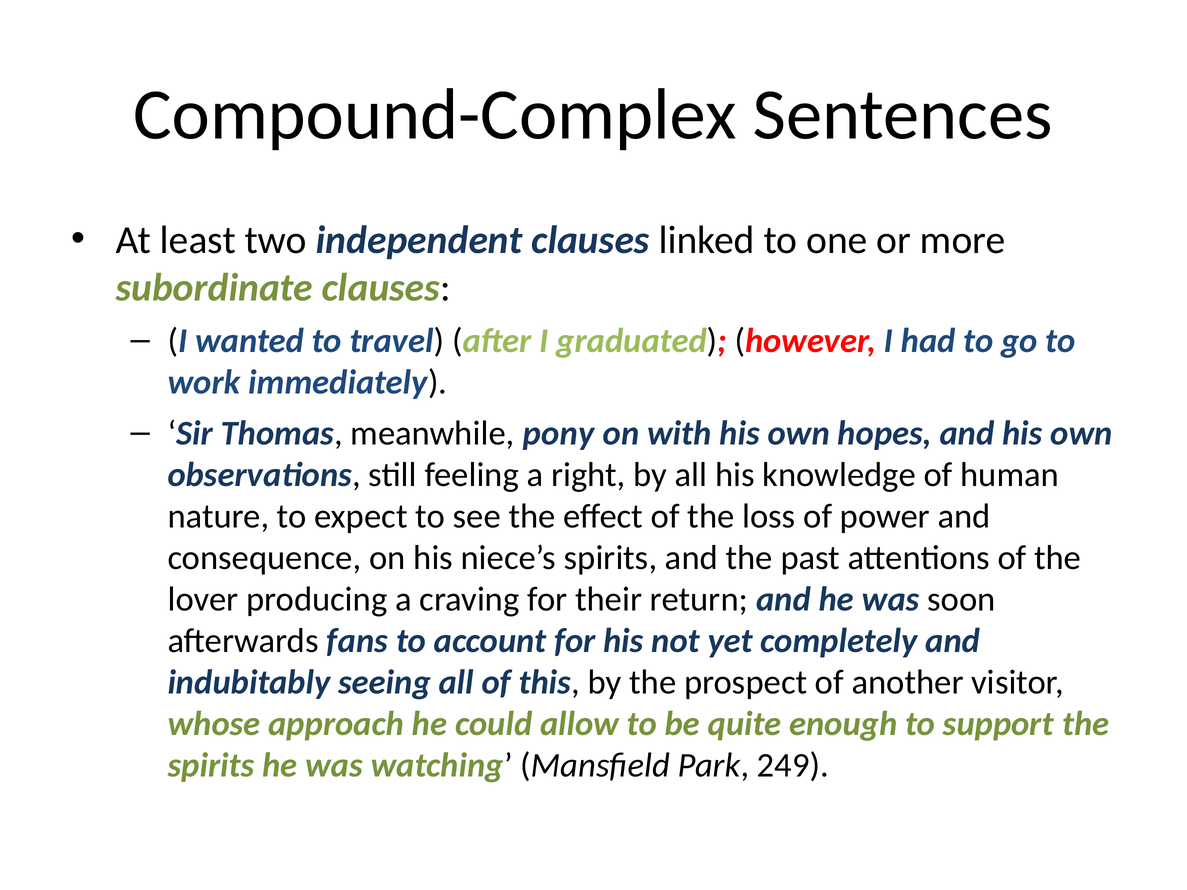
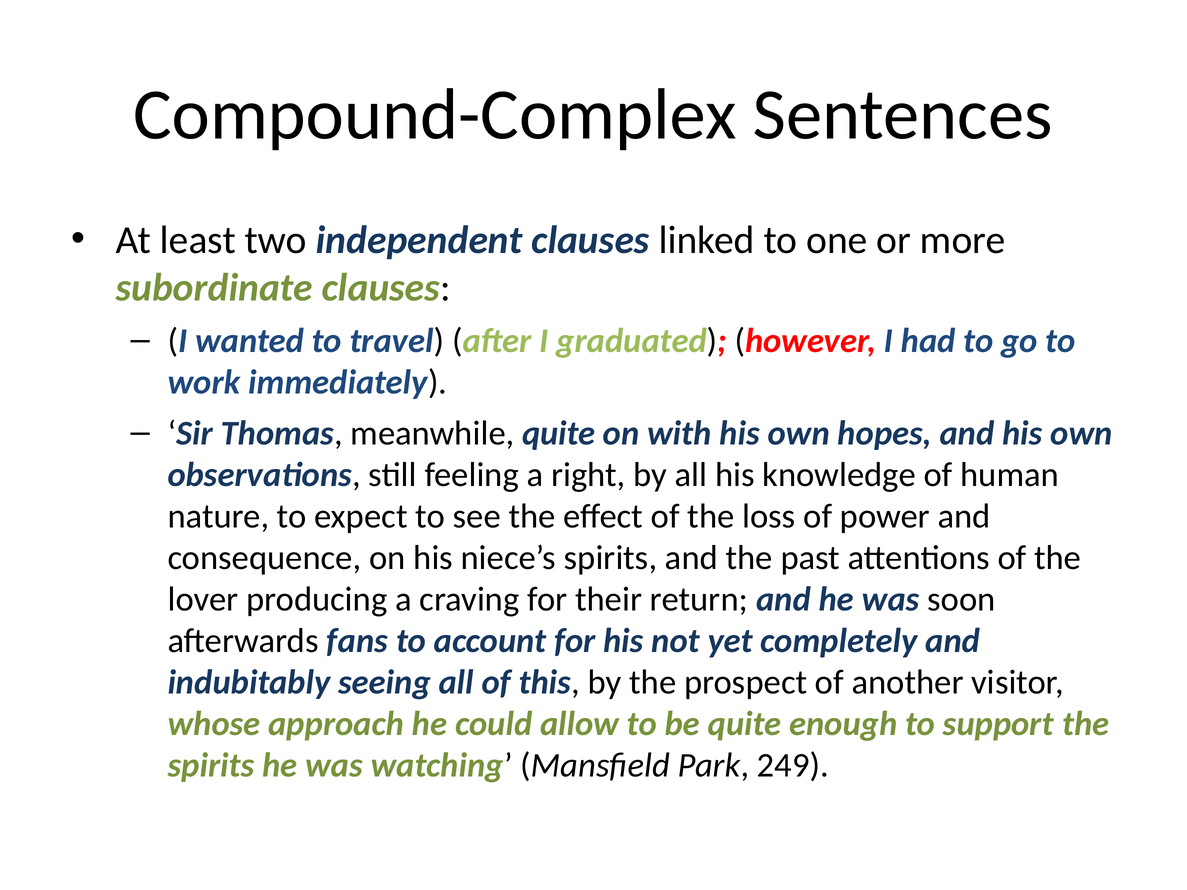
meanwhile pony: pony -> quite
